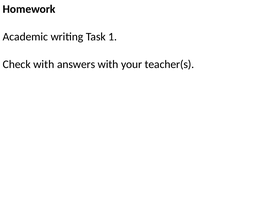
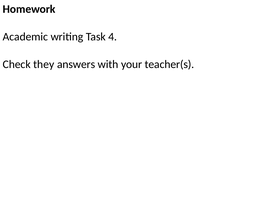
1: 1 -> 4
Check with: with -> they
